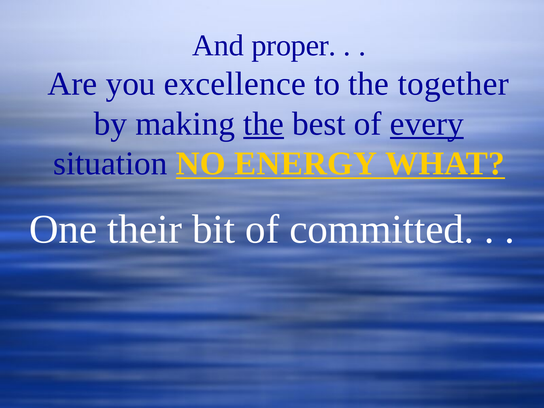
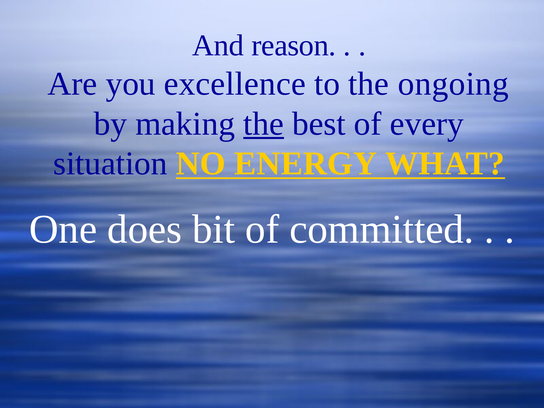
proper: proper -> reason
together: together -> ongoing
every underline: present -> none
their: their -> does
